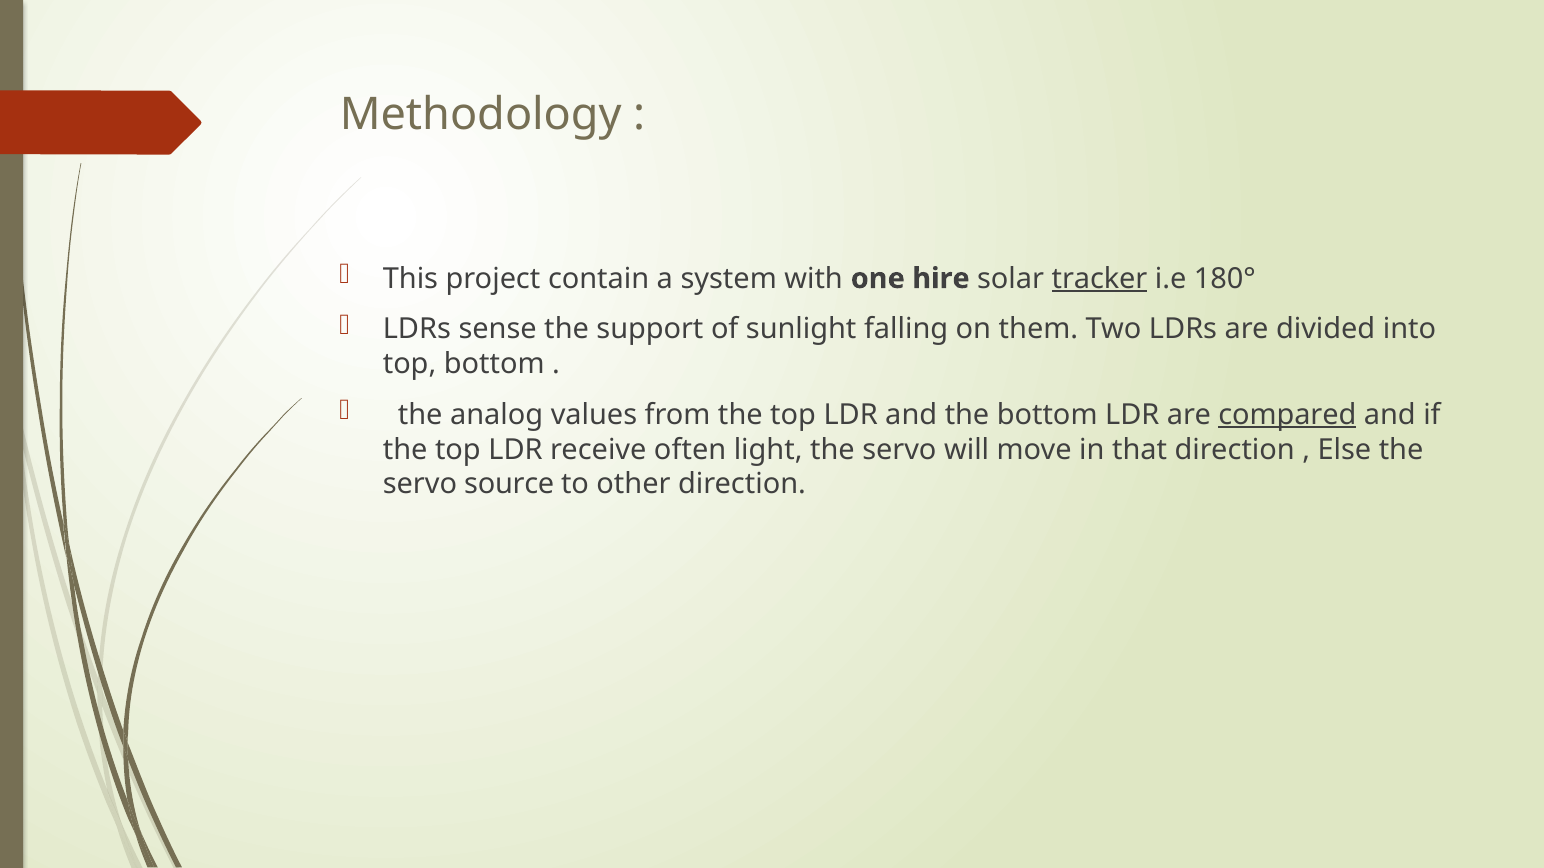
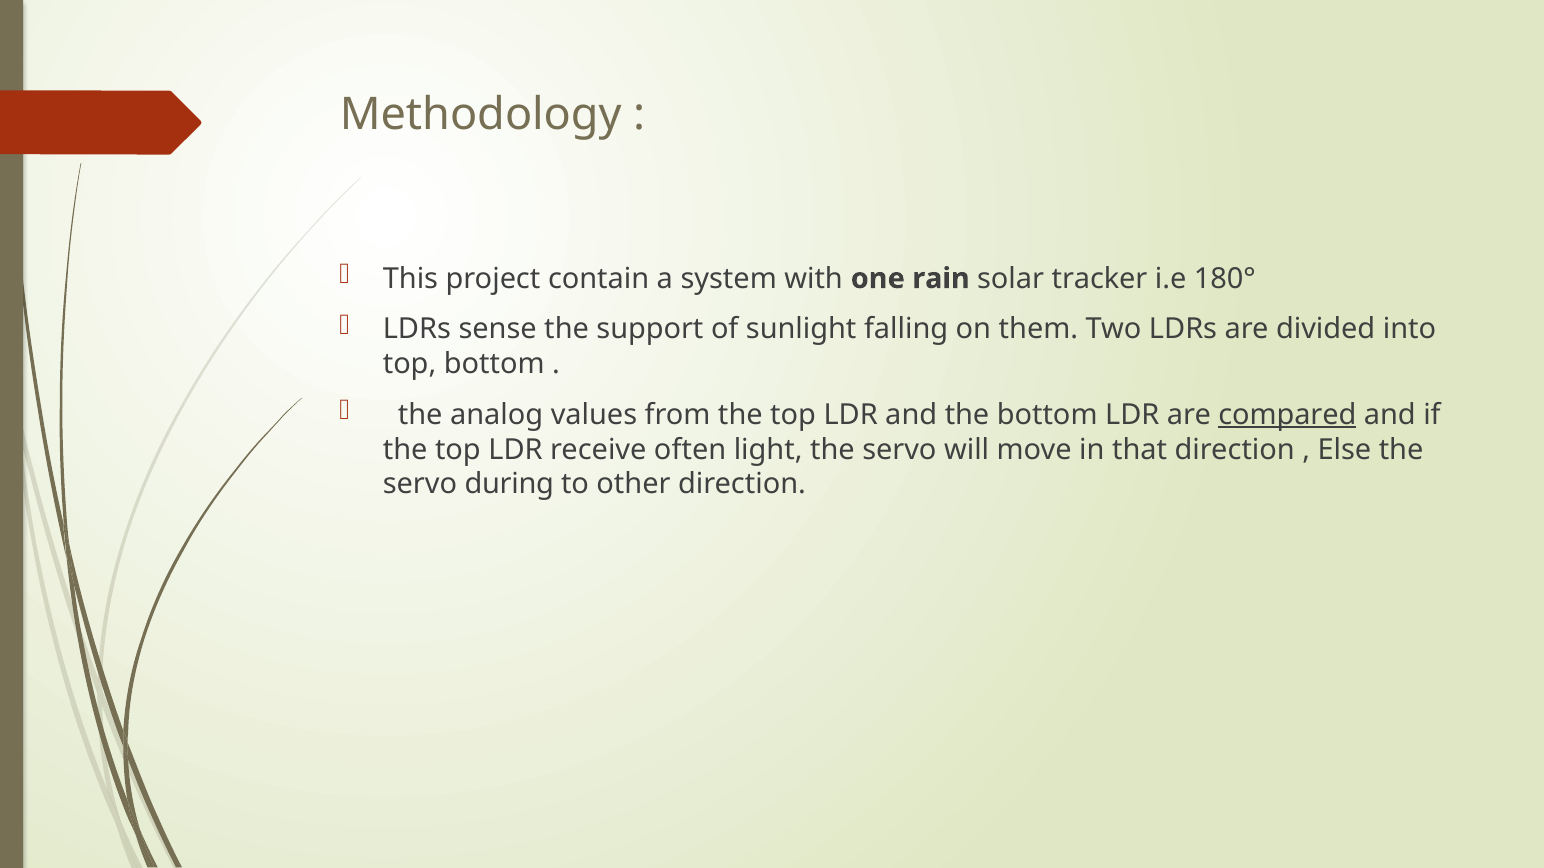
hire: hire -> rain
tracker underline: present -> none
source: source -> during
